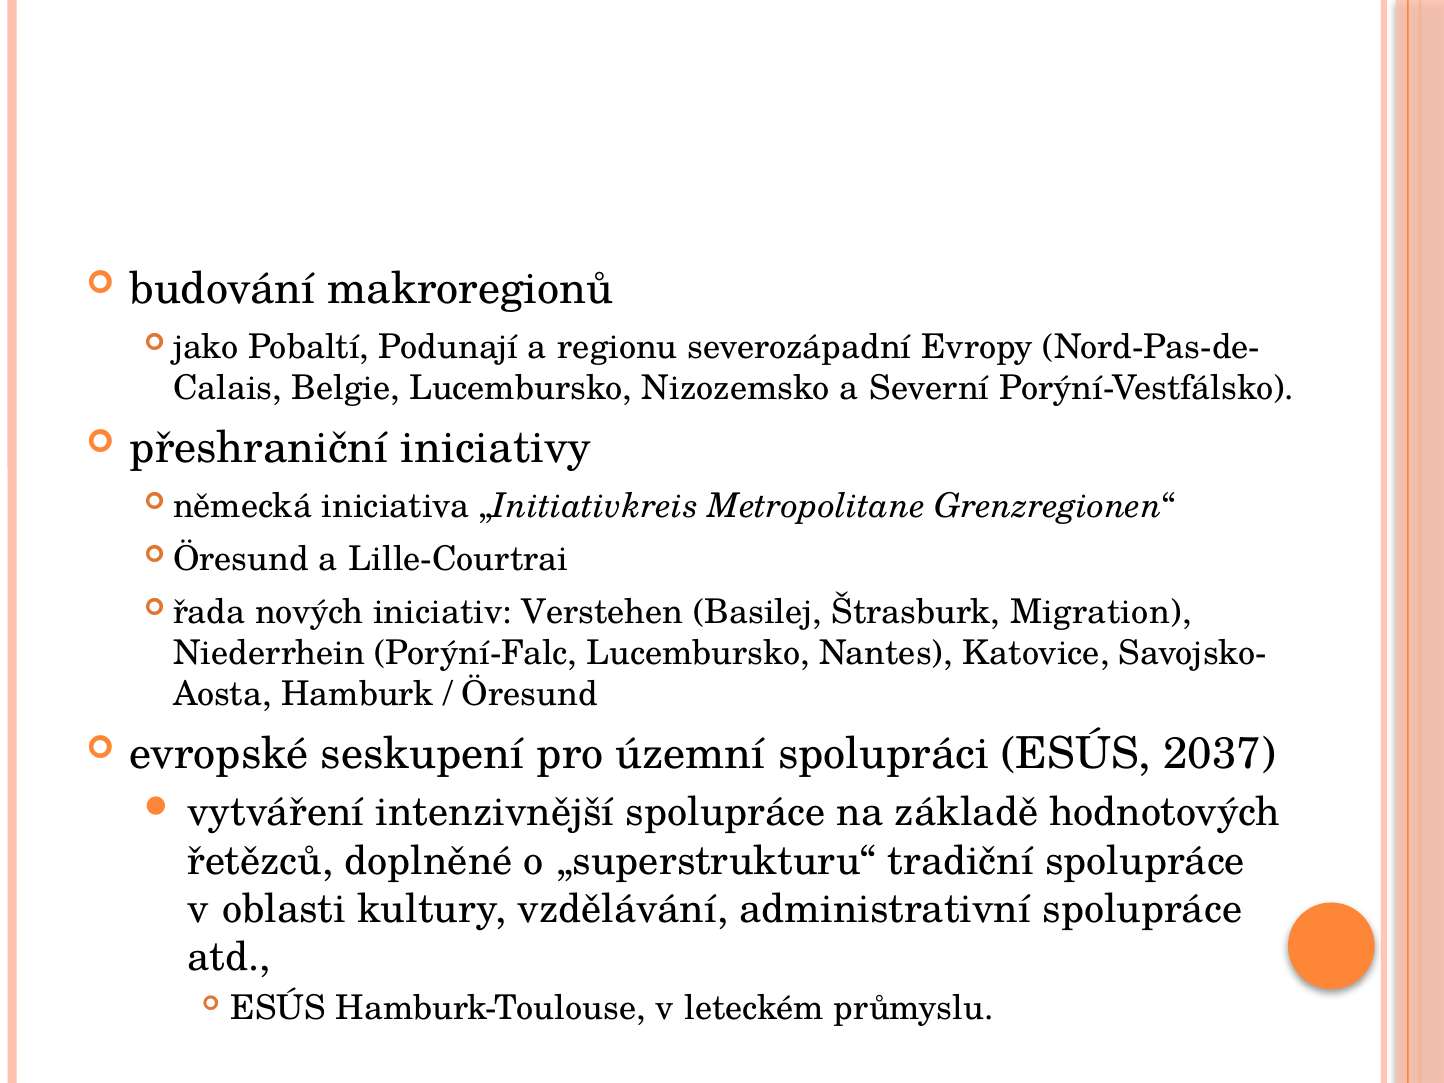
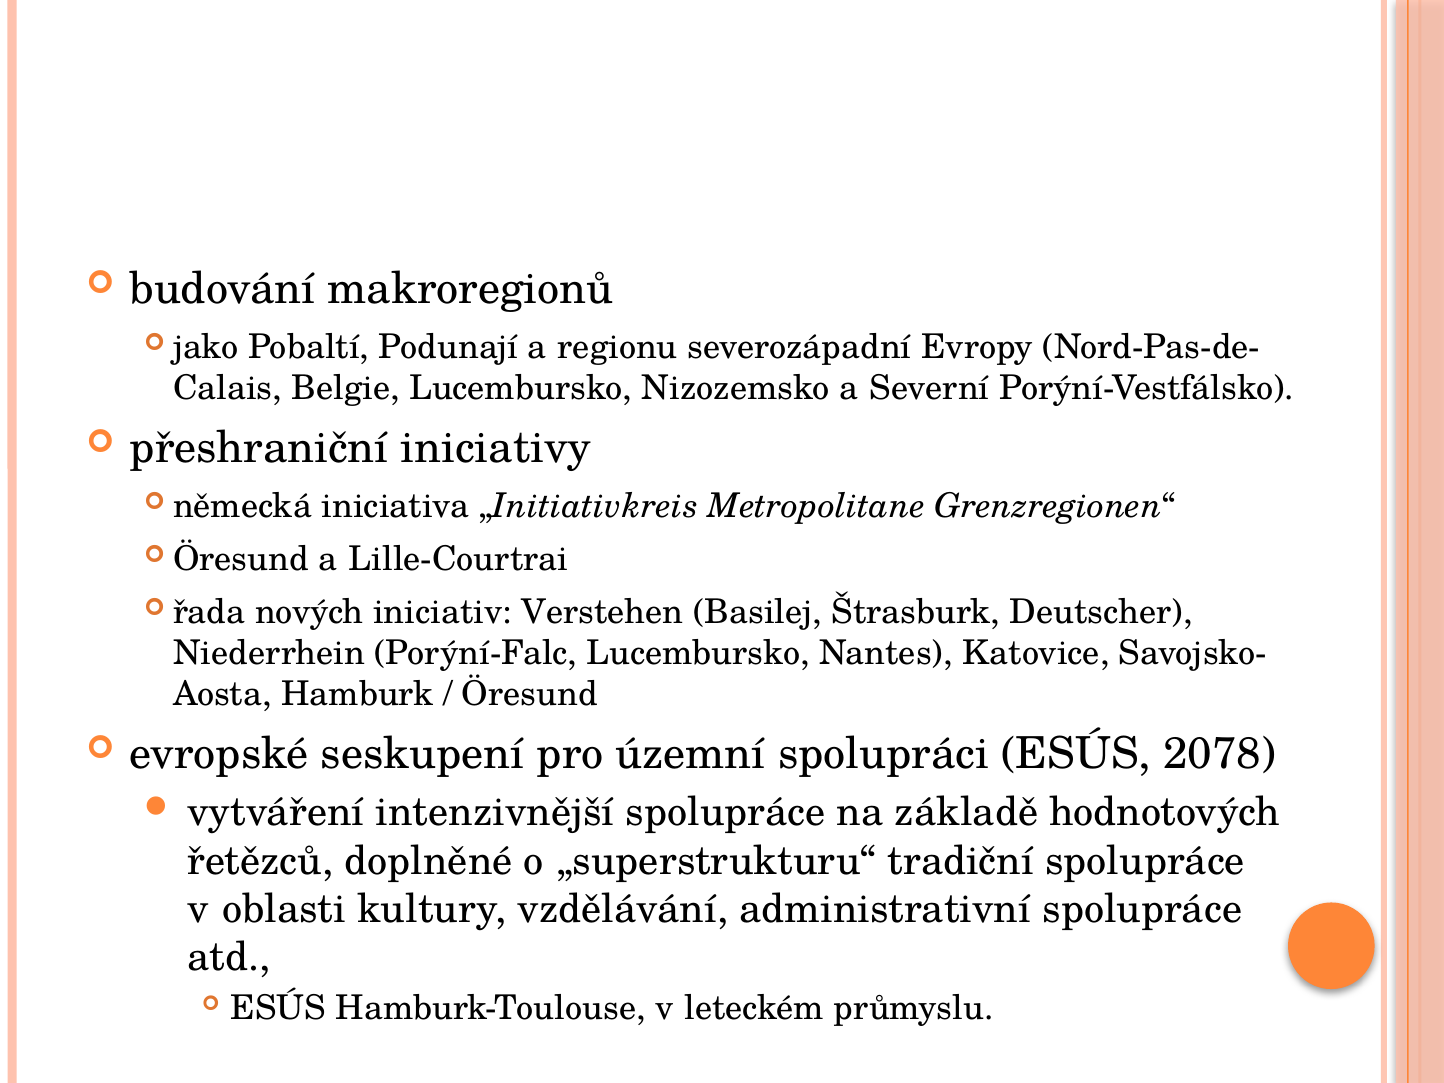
Migration: Migration -> Deutscher
2037: 2037 -> 2078
